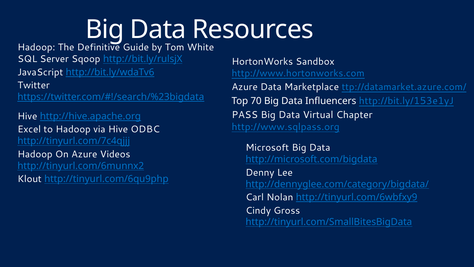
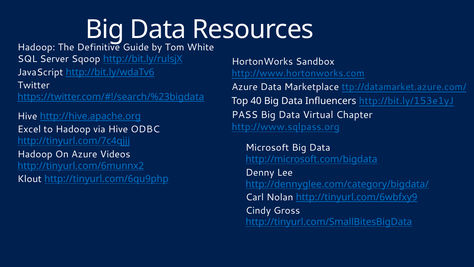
70: 70 -> 40
